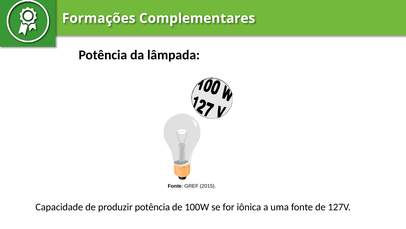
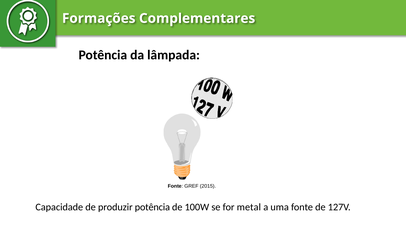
iônica: iônica -> metal
